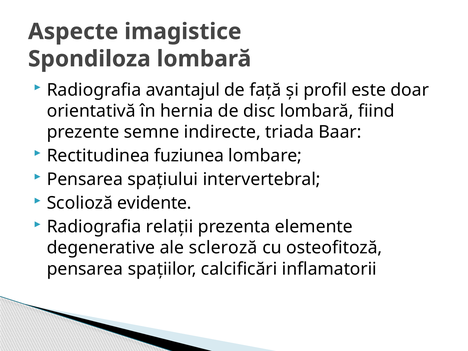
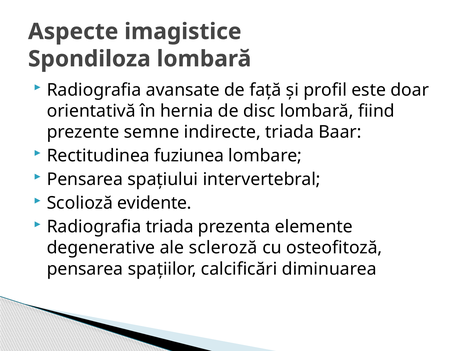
avantajul: avantajul -> avansate
Radiografia relații: relații -> triada
inflamatorii: inflamatorii -> diminuarea
